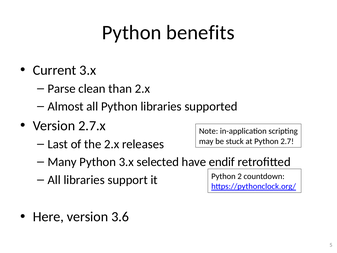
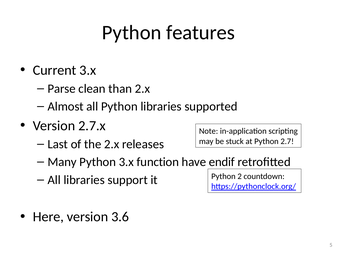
benefits: benefits -> features
selected: selected -> function
